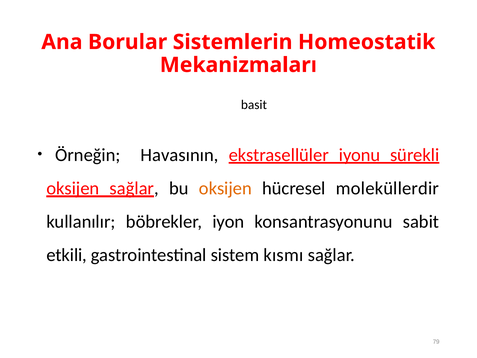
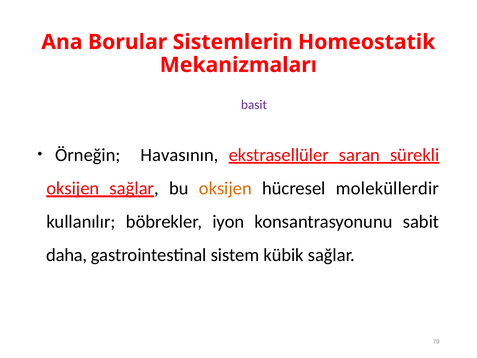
basit colour: black -> purple
iyonu: iyonu -> saran
etkili: etkili -> daha
kısmı: kısmı -> kübik
